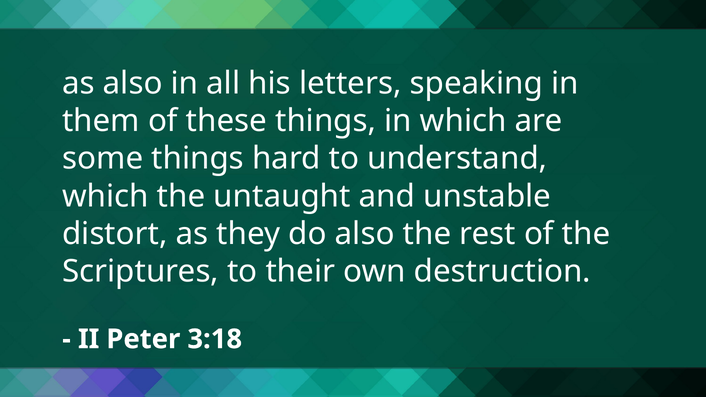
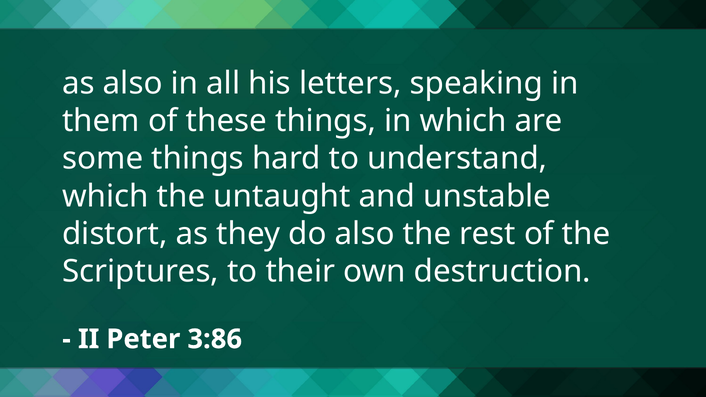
3:18: 3:18 -> 3:86
